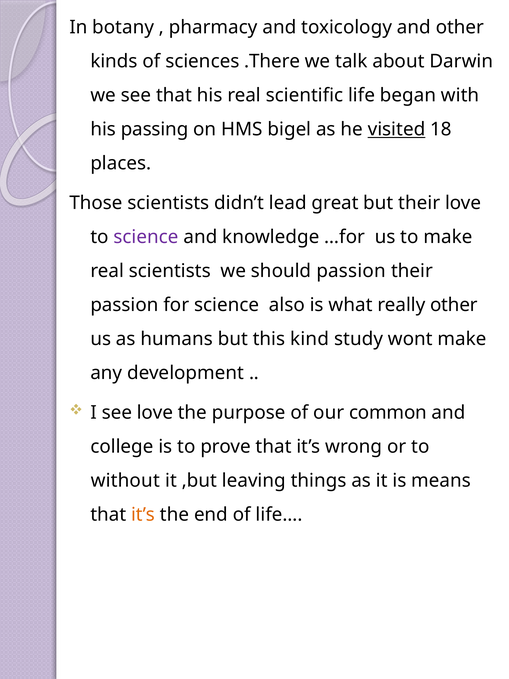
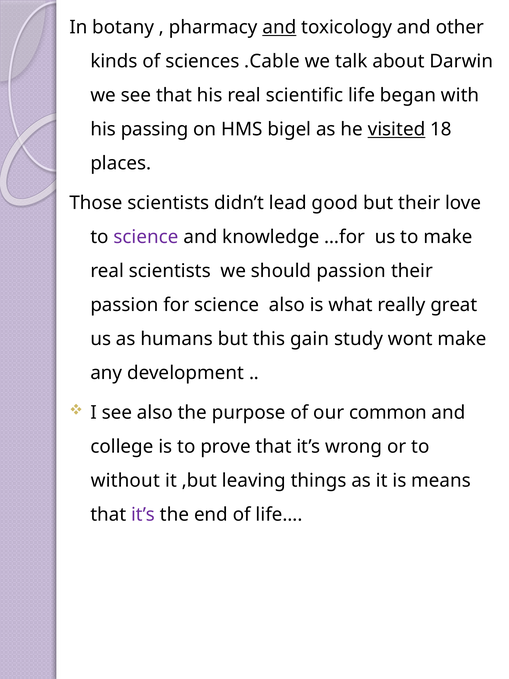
and at (279, 27) underline: none -> present
.There: .There -> .Cable
great: great -> good
really other: other -> great
kind: kind -> gain
see love: love -> also
it’s at (143, 514) colour: orange -> purple
